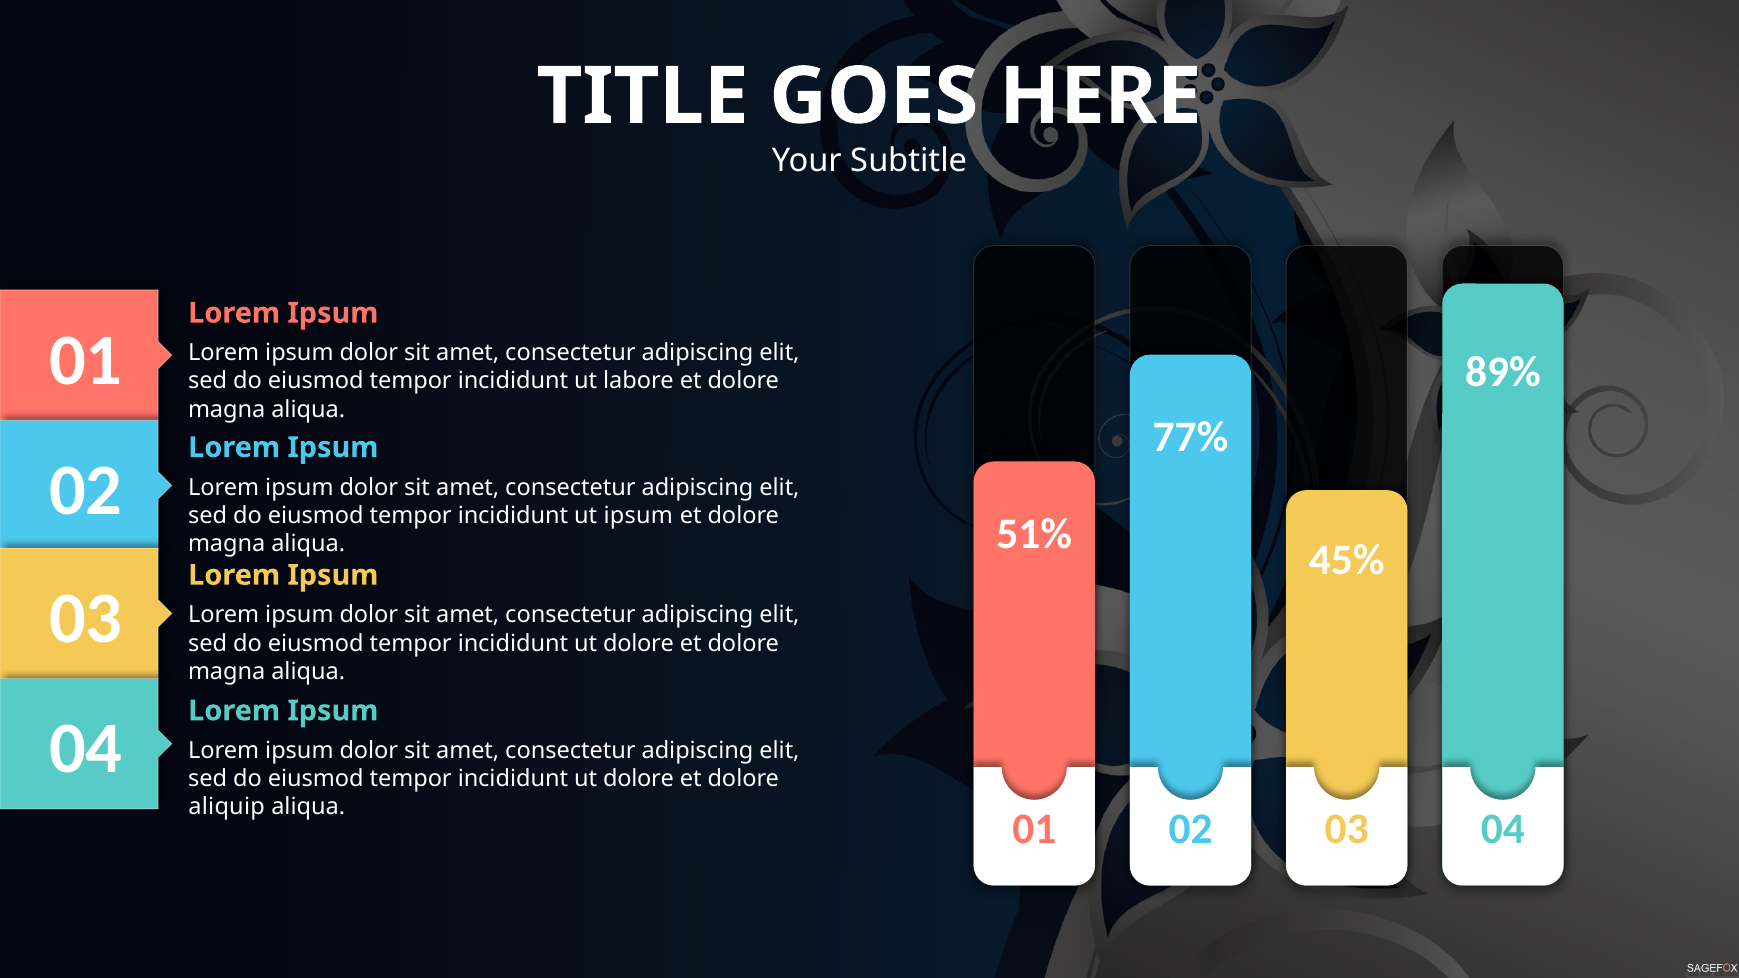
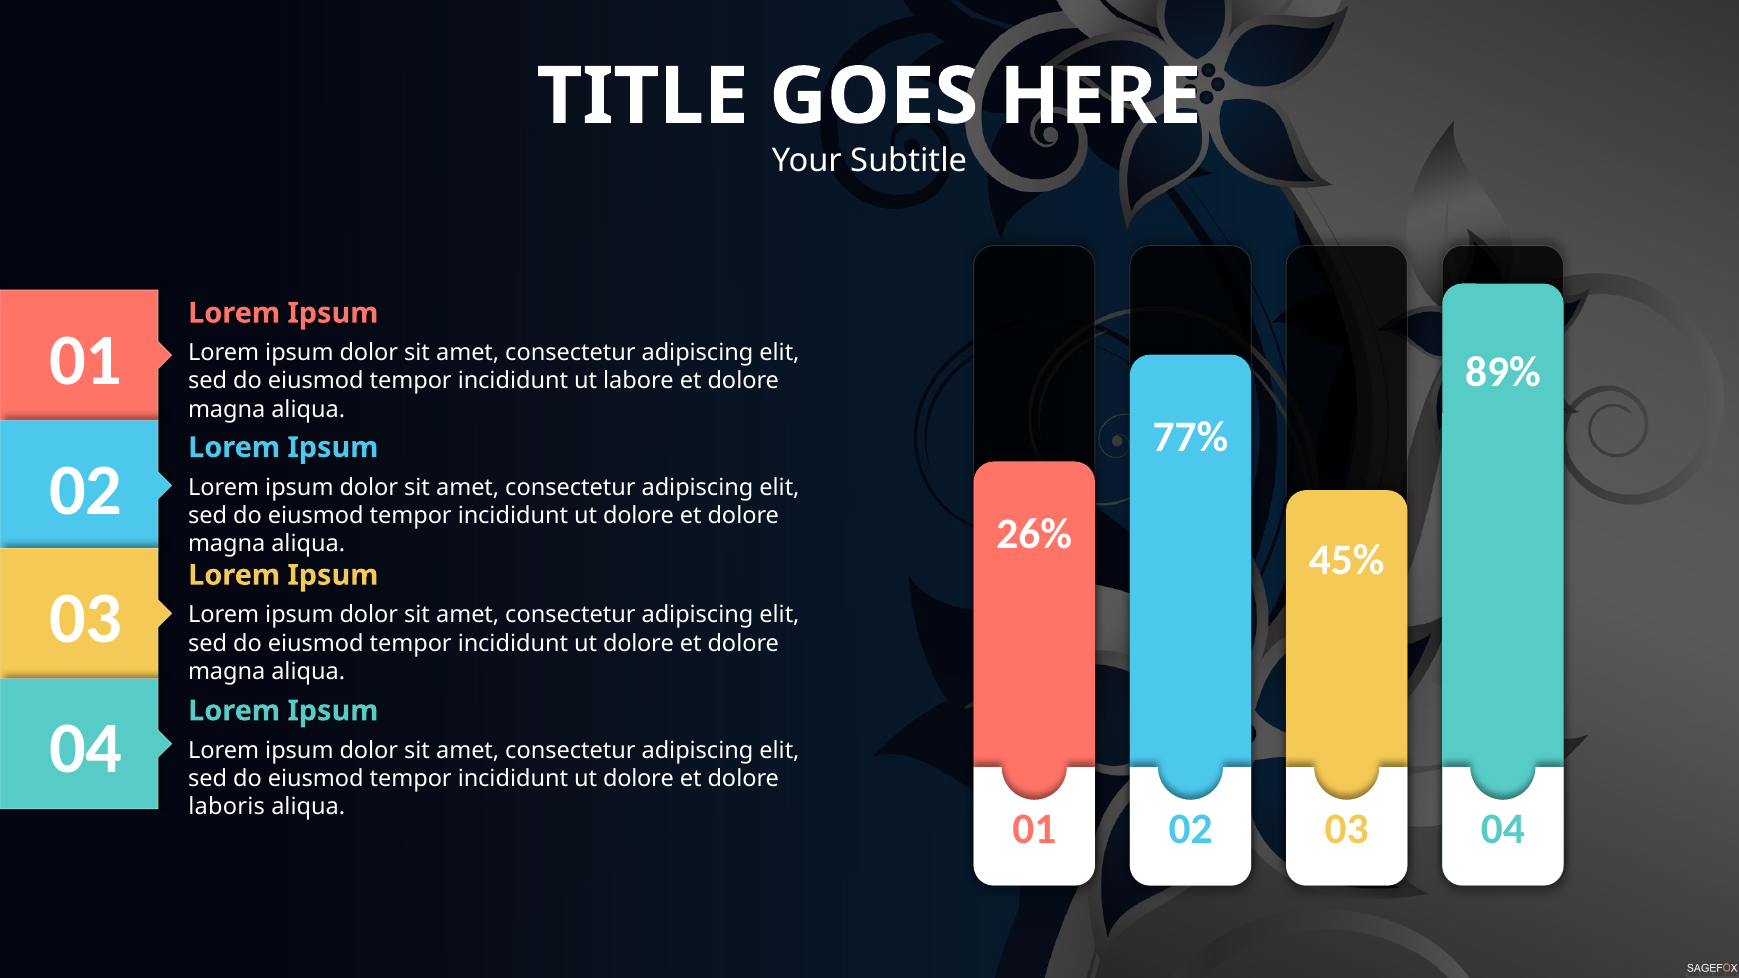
ipsum at (638, 516): ipsum -> dolore
51%: 51% -> 26%
aliquip: aliquip -> laboris
